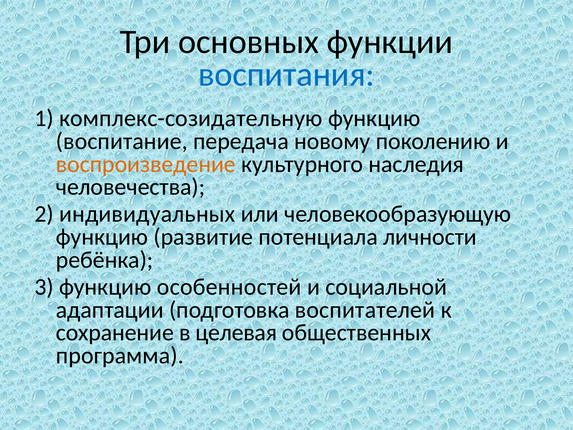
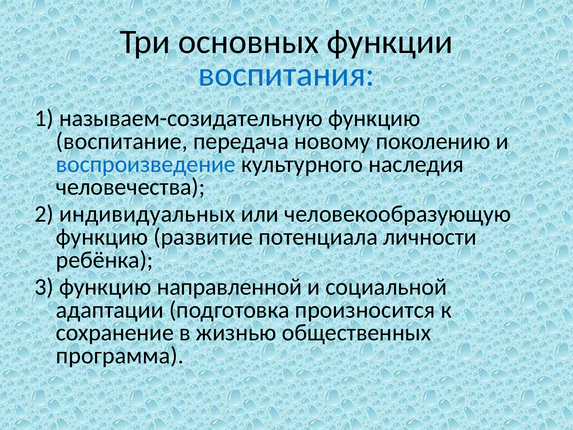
комплекс-созидательную: комплекс-созидательную -> называем-созидательную
воспроизведение colour: orange -> blue
особенностей: особенностей -> направленной
воспитателей: воспитателей -> произносится
целевая: целевая -> жизнью
